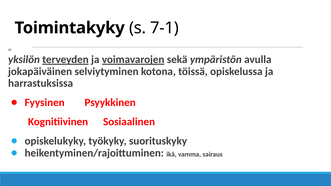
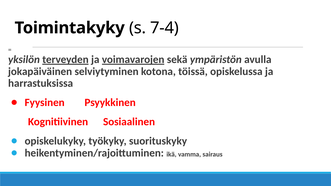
7-1: 7-1 -> 7-4
